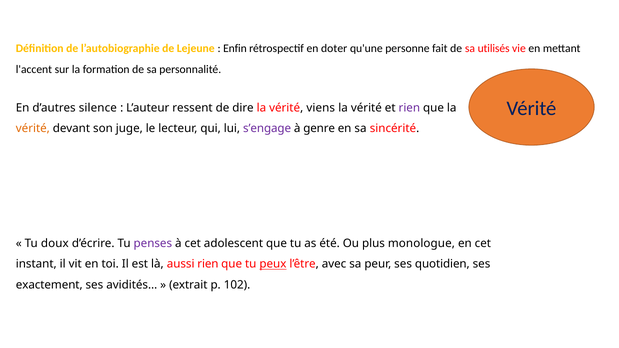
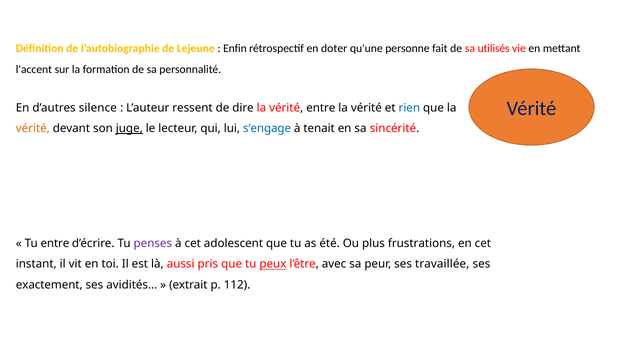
vérité viens: viens -> entre
rien at (409, 108) colour: purple -> blue
juge underline: none -> present
s’engage colour: purple -> blue
genre: genre -> tenait
Tu doux: doux -> entre
monologue: monologue -> frustrations
aussi rien: rien -> pris
quotidien: quotidien -> travaillée
102: 102 -> 112
